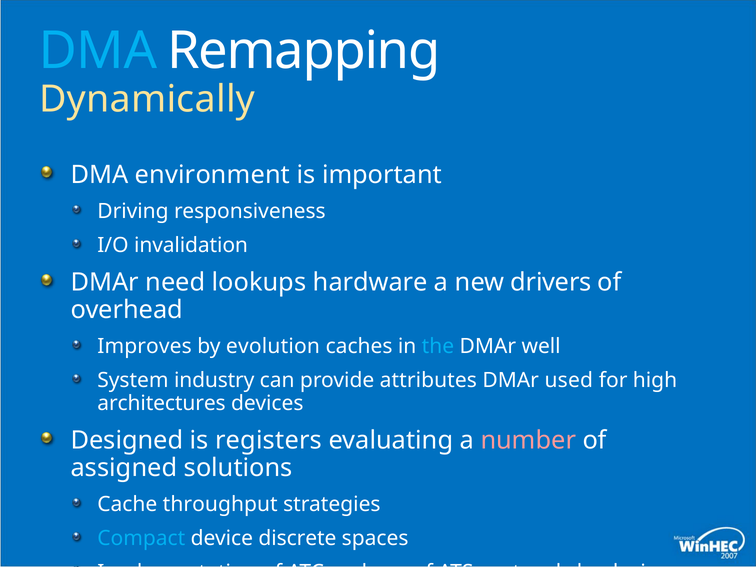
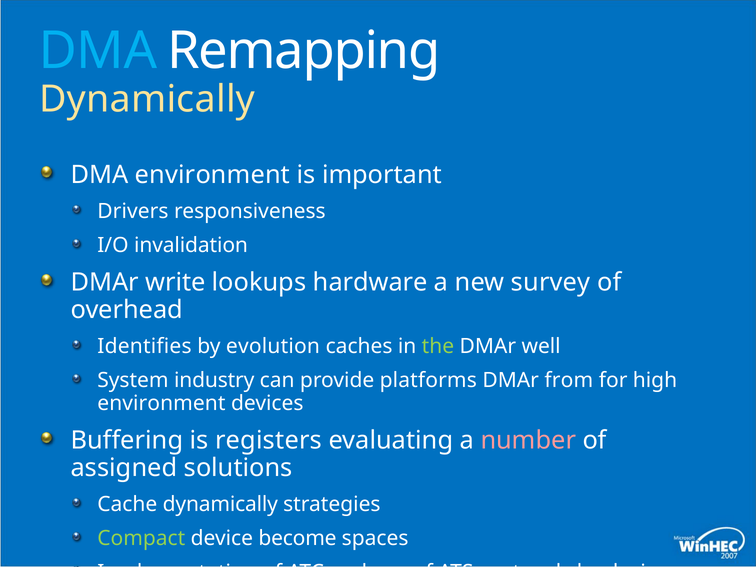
Driving: Driving -> Drivers
need: need -> write
drivers: drivers -> survey
Improves: Improves -> Identifies
the colour: light blue -> light green
attributes: attributes -> platforms
used: used -> from
architectures at (162, 403): architectures -> environment
Designed: Designed -> Buffering
Cache throughput: throughput -> dynamically
Compact colour: light blue -> light green
discrete: discrete -> become
